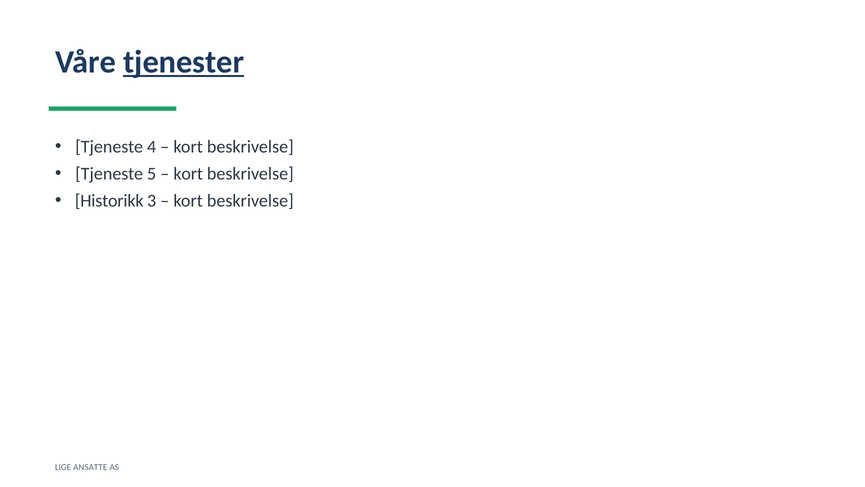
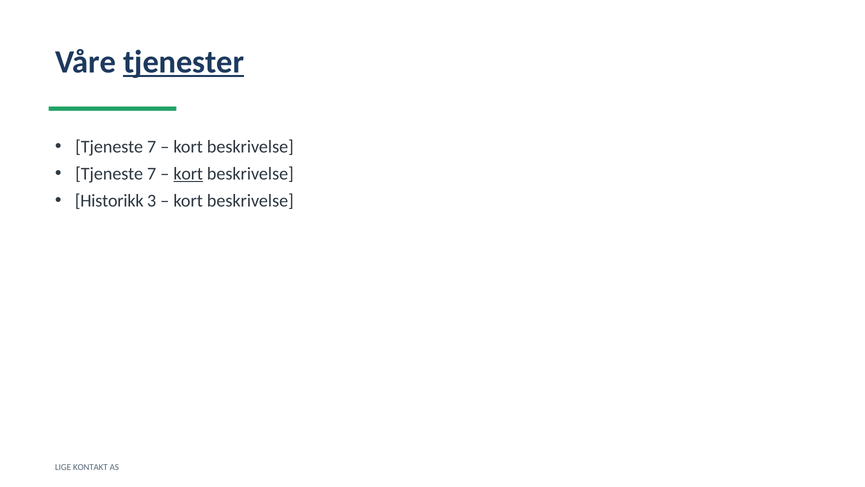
4 at (152, 147): 4 -> 7
5 at (152, 174): 5 -> 7
kort at (188, 174) underline: none -> present
ANSATTE: ANSATTE -> KONTAKT
